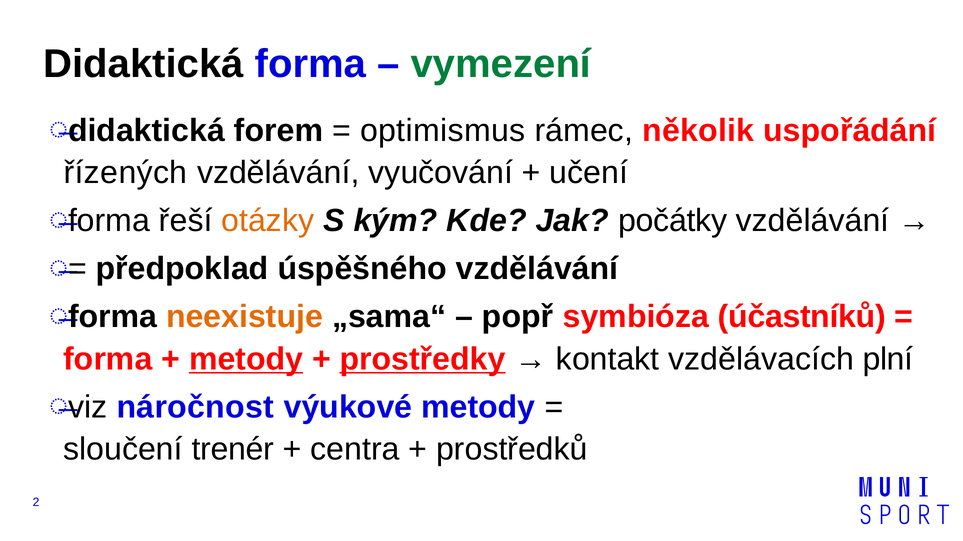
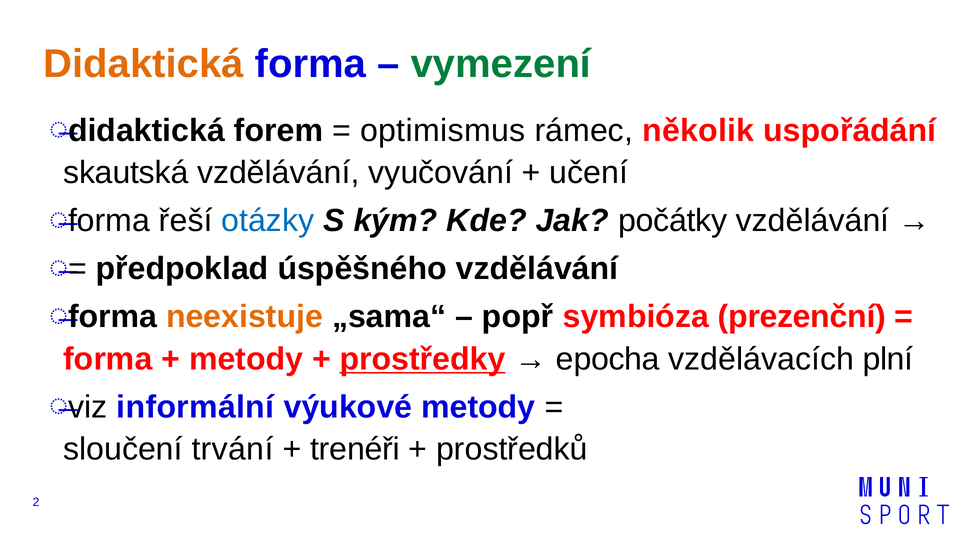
Didaktická at (144, 64) colour: black -> orange
řízených: řízených -> skautská
otázky colour: orange -> blue
účastníků: účastníků -> prezenční
metody at (246, 359) underline: present -> none
kontakt: kontakt -> epocha
náročnost: náročnost -> informální
trenér: trenér -> trvání
centra: centra -> trenéři
